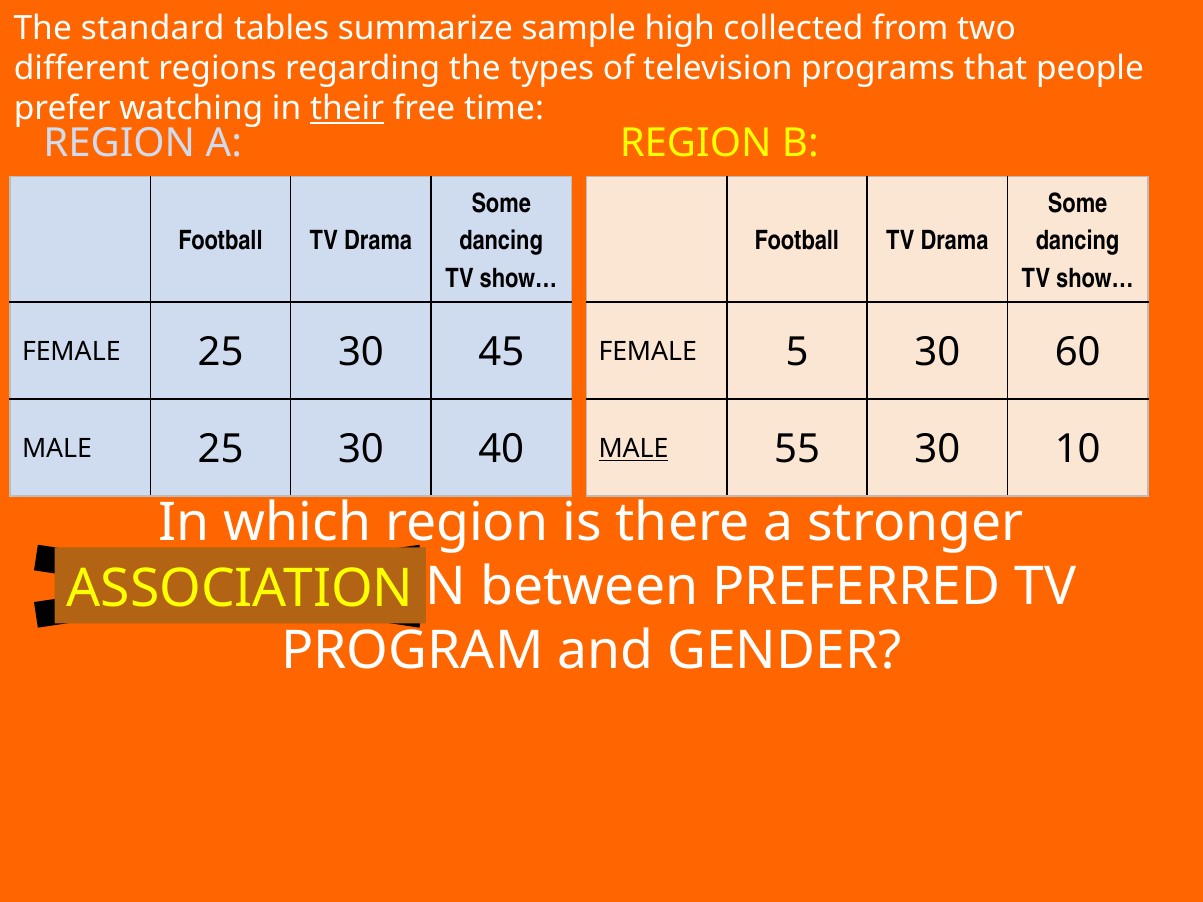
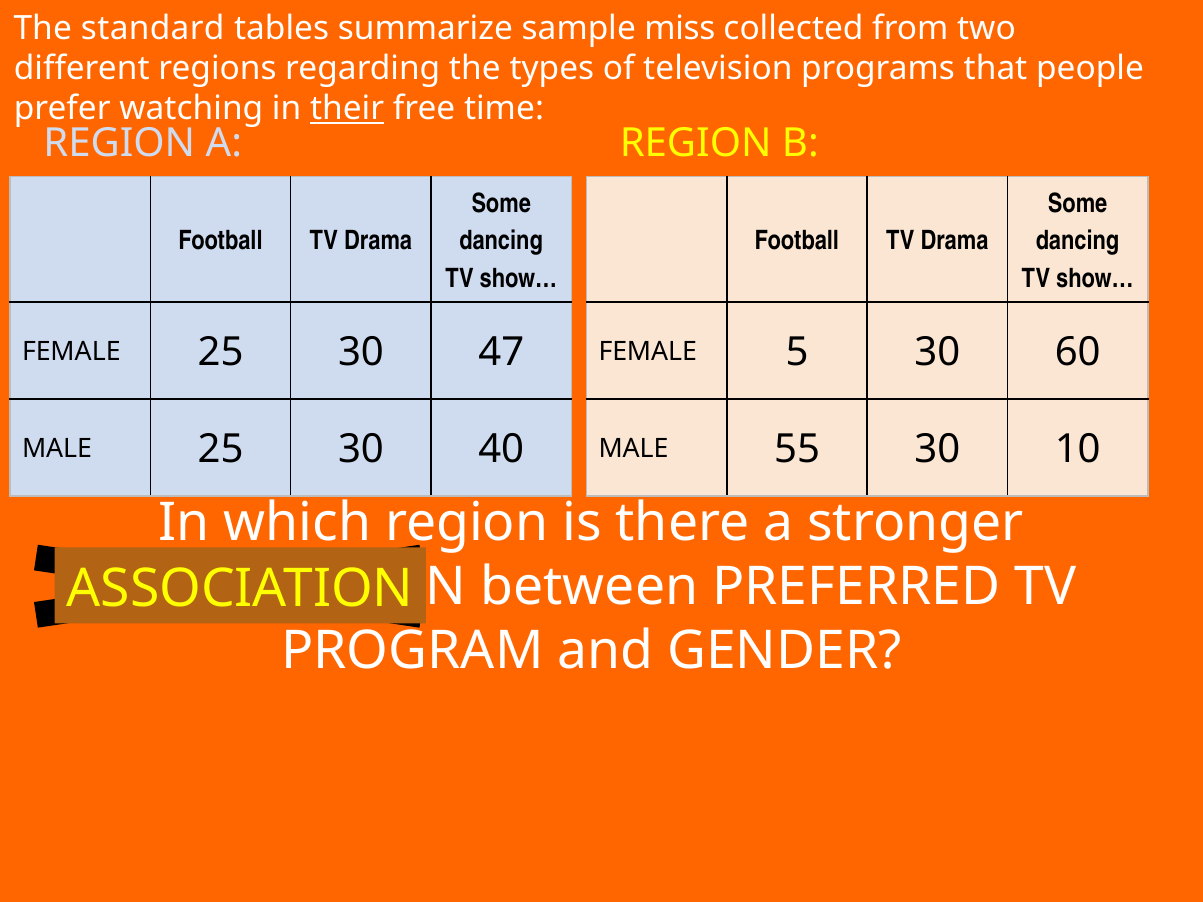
high: high -> miss
45: 45 -> 47
MALE at (634, 449) underline: present -> none
